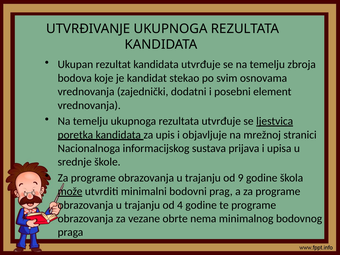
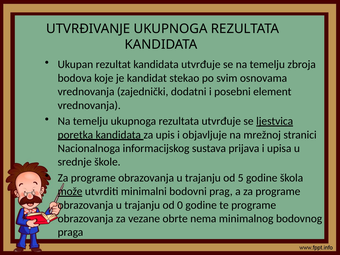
9: 9 -> 5
4: 4 -> 0
